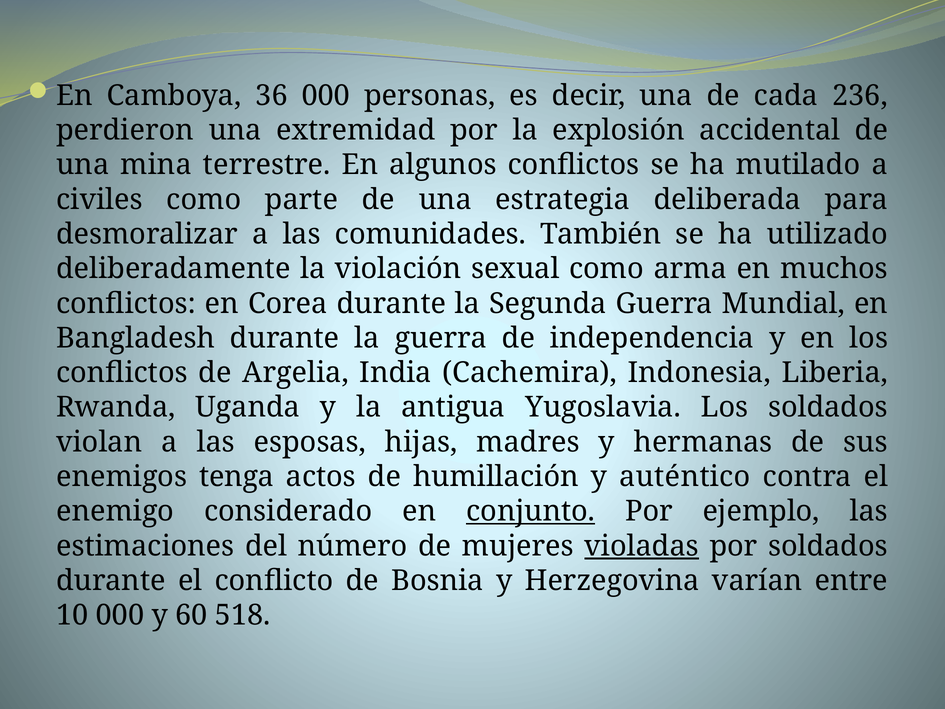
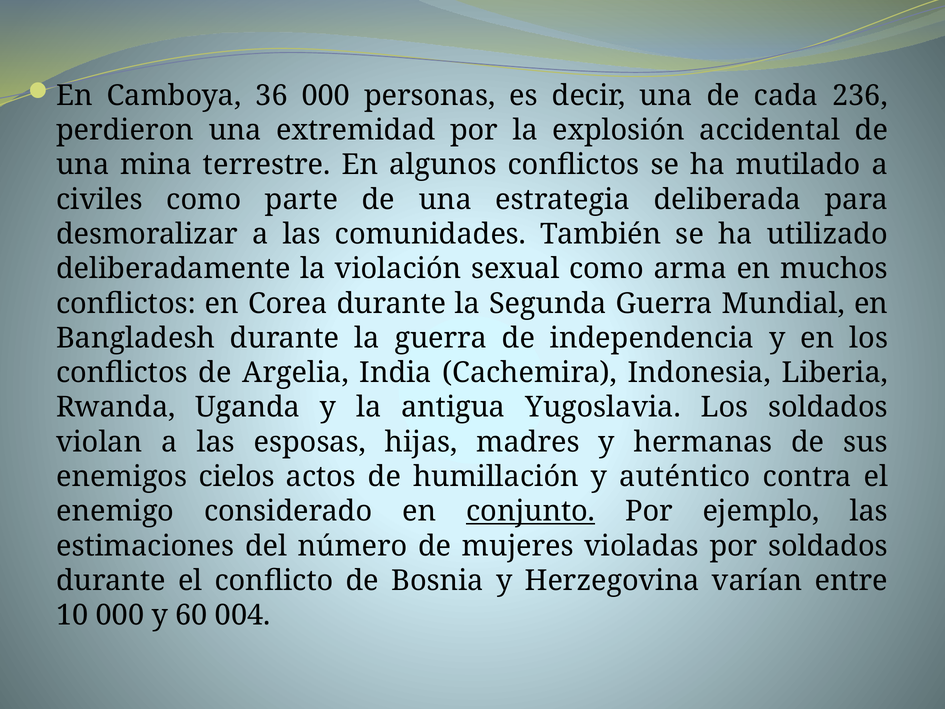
tenga: tenga -> cielos
violadas underline: present -> none
518: 518 -> 004
